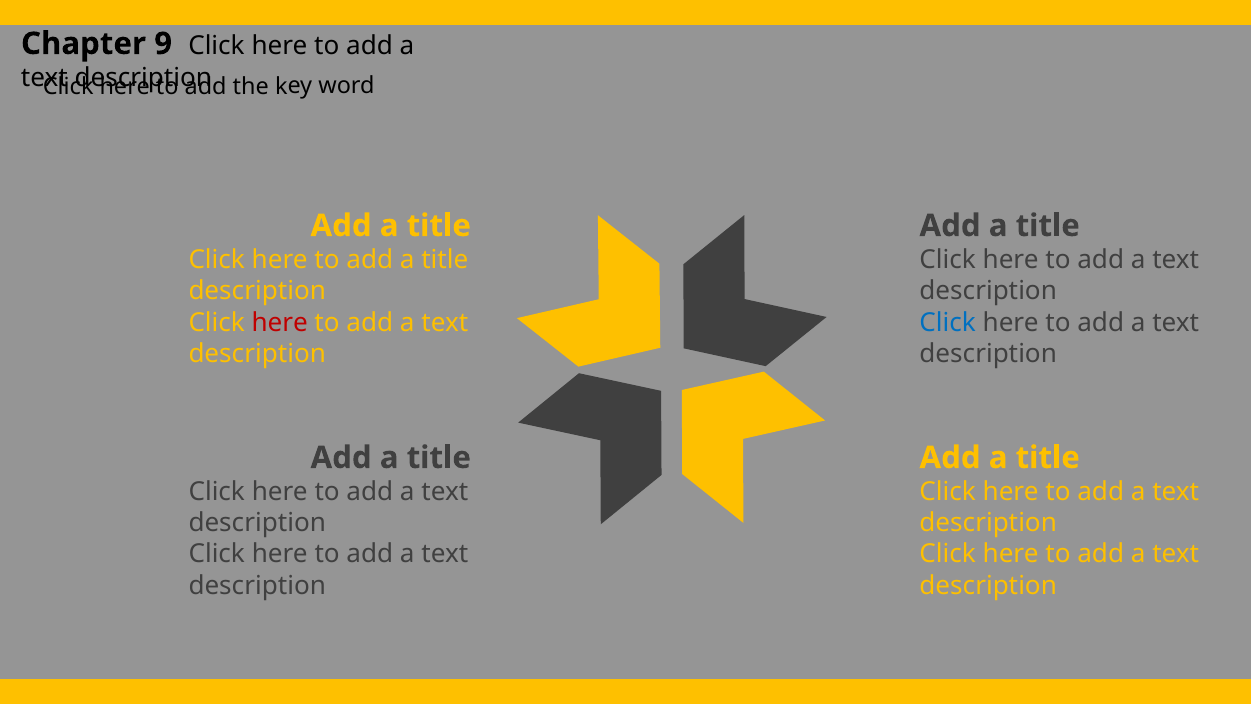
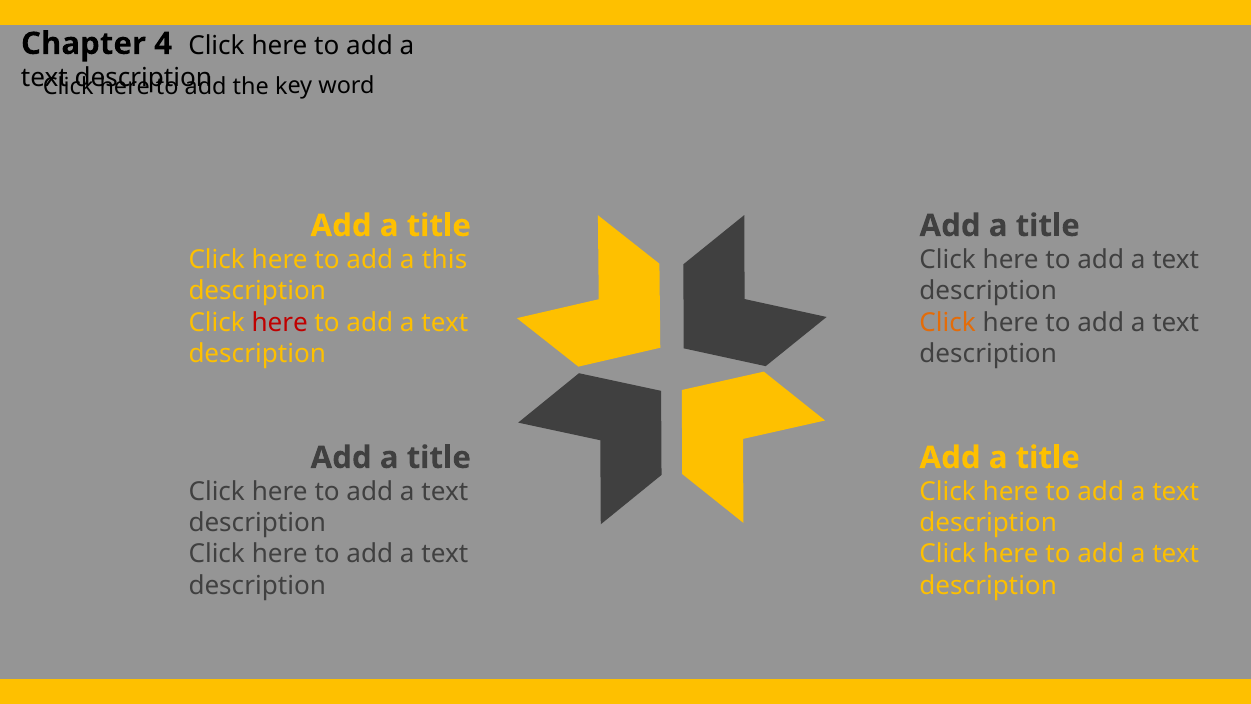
9: 9 -> 4
to add a title: title -> this
Click at (948, 322) colour: blue -> orange
